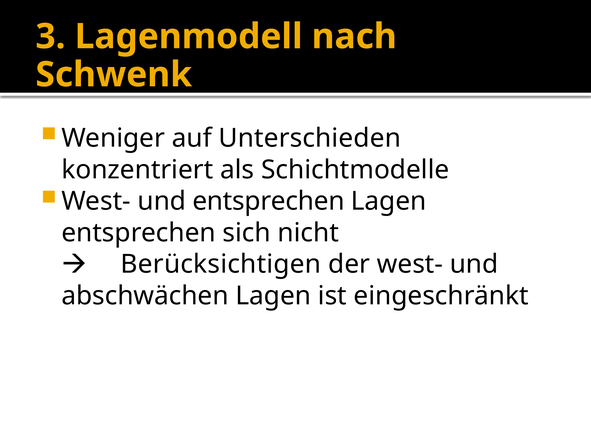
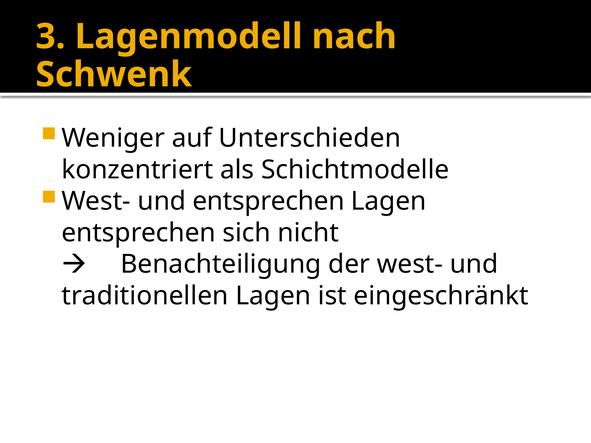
Berücksichtigen: Berücksichtigen -> Benachteiligung
abschwächen: abschwächen -> traditionellen
